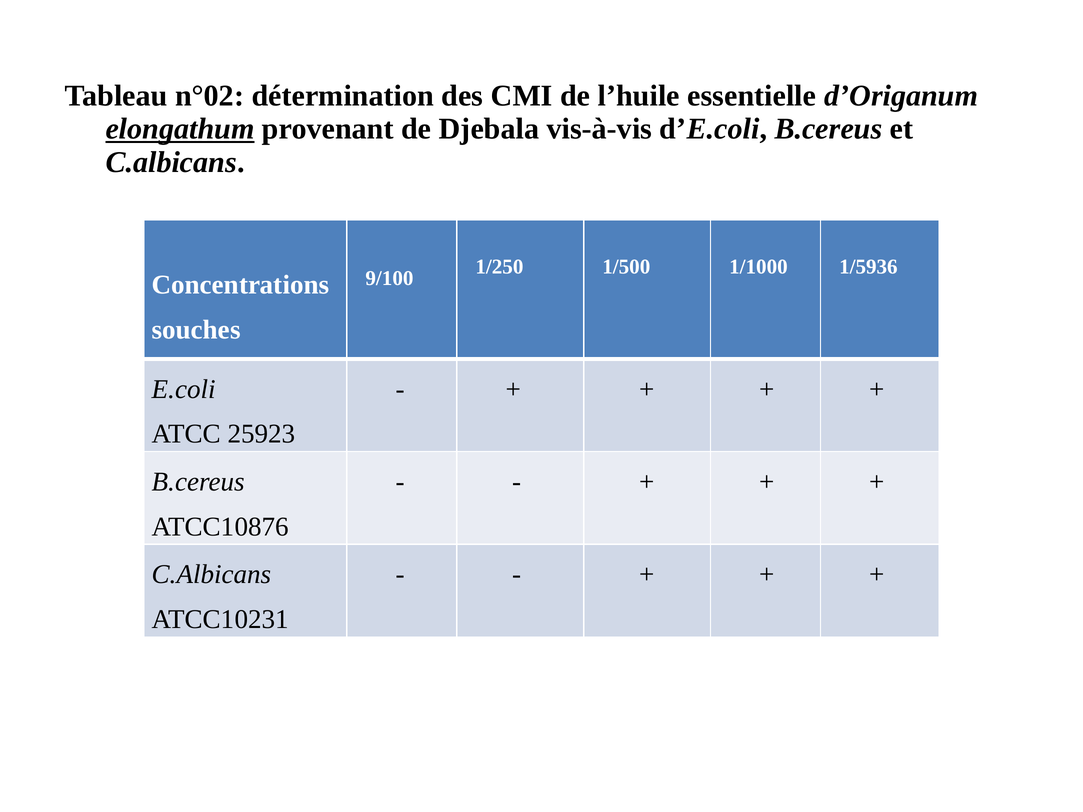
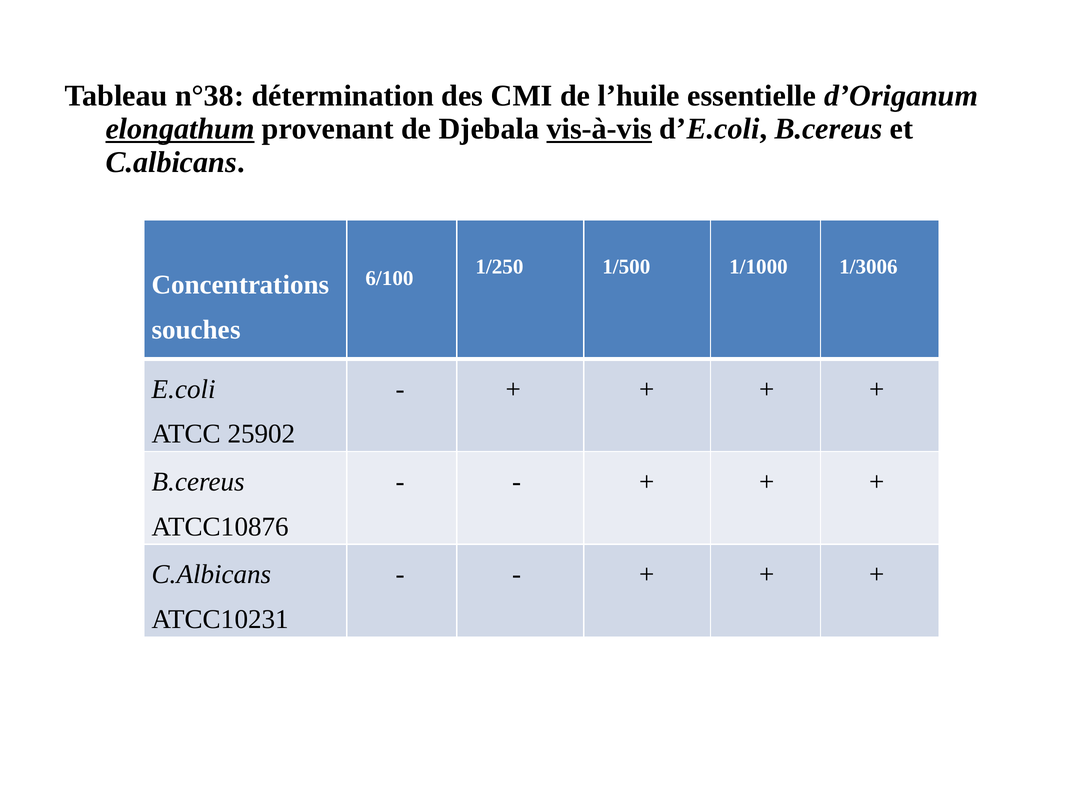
n°02: n°02 -> n°38
vis-à-vis underline: none -> present
1/5936: 1/5936 -> 1/3006
9/100: 9/100 -> 6/100
25923: 25923 -> 25902
